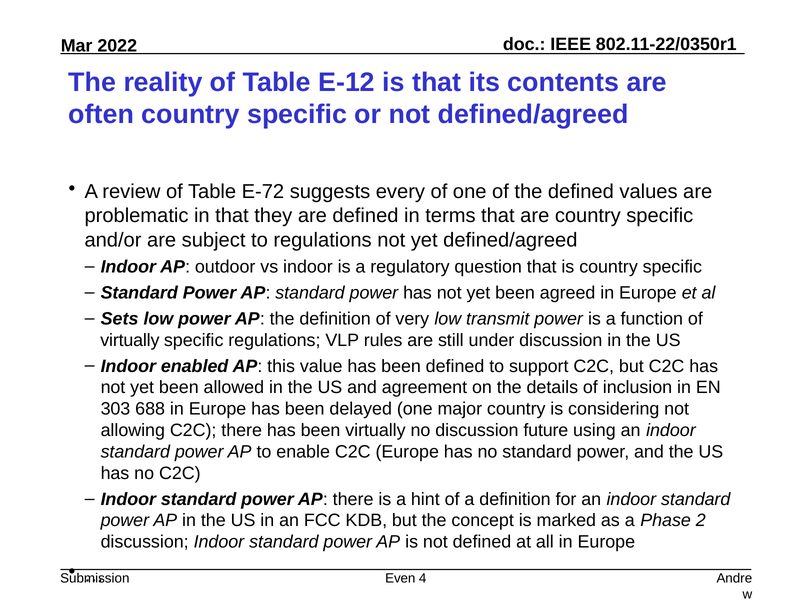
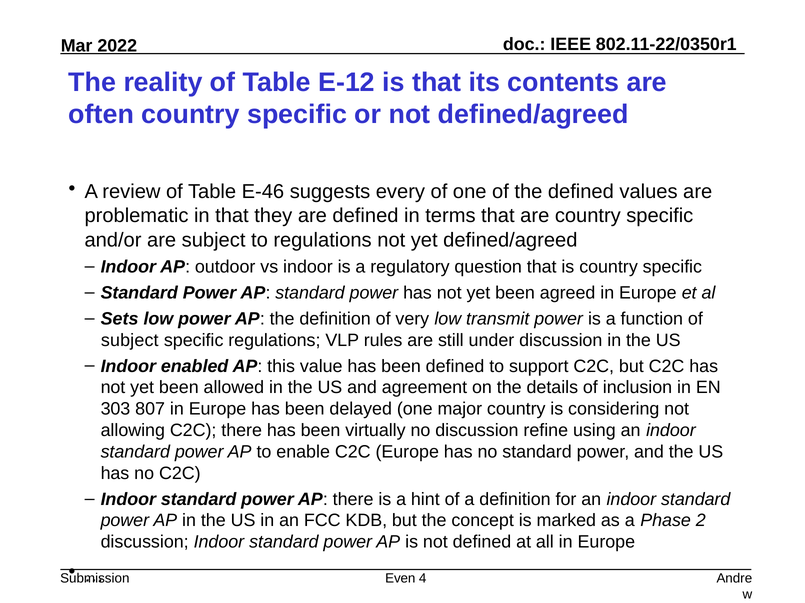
E-72: E-72 -> E-46
virtually at (130, 341): virtually -> subject
688: 688 -> 807
future: future -> refine
